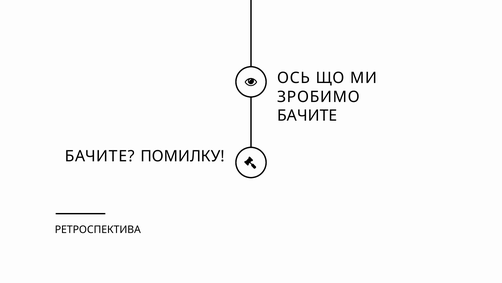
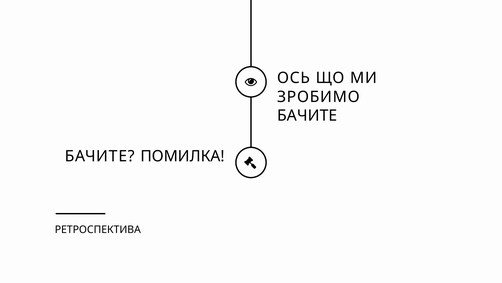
ПОМИЛКУ: ПОМИЛКУ -> ПОМИЛКА
